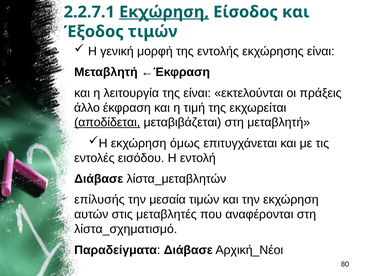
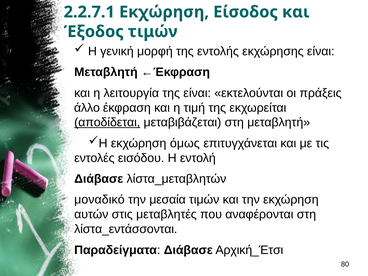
Εκχώρηση at (164, 12) underline: present -> none
επίλυσής: επίλυσής -> μοναδικό
λίστα_σχηματισμό: λίστα_σχηματισμό -> λίστα_εντάσσονται
Αρχική_Νέοι: Αρχική_Νέοι -> Αρχική_Έτσι
